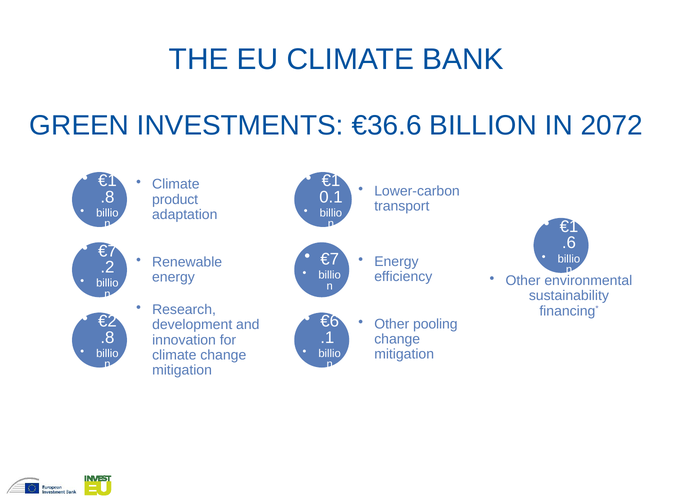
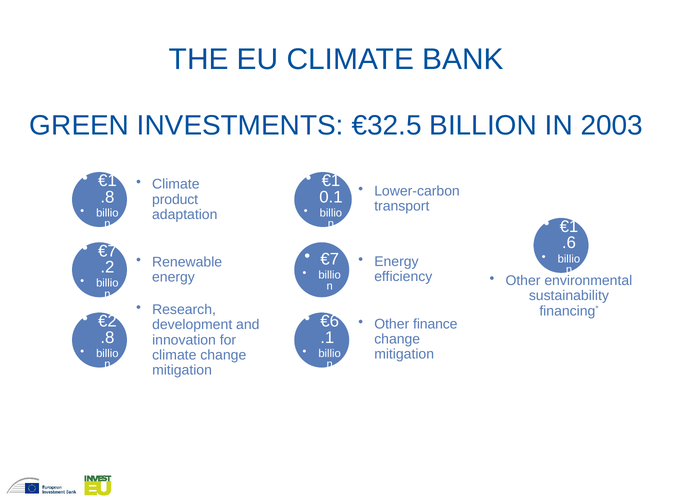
€36.6: €36.6 -> €32.5
2072: 2072 -> 2003
pooling: pooling -> finance
